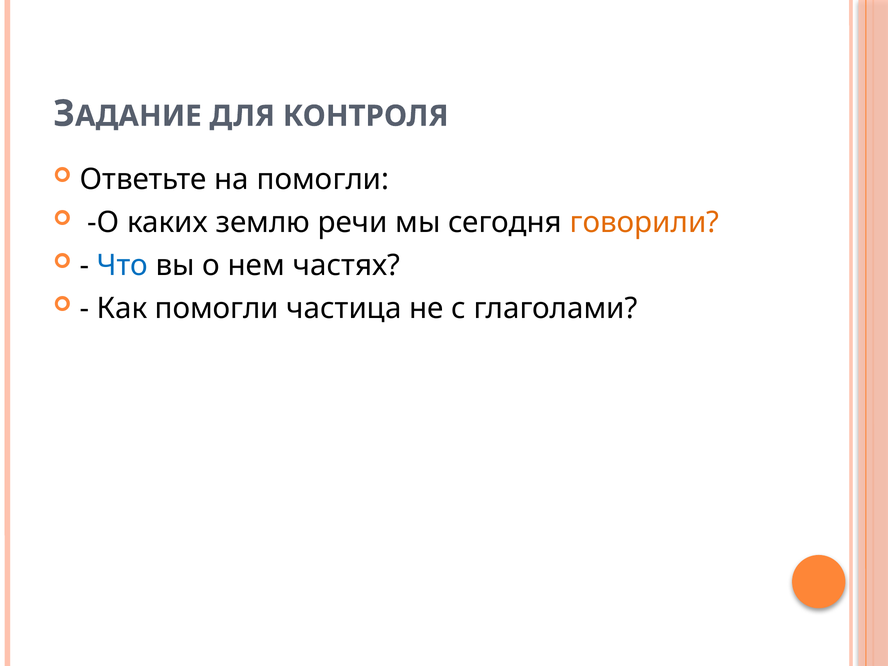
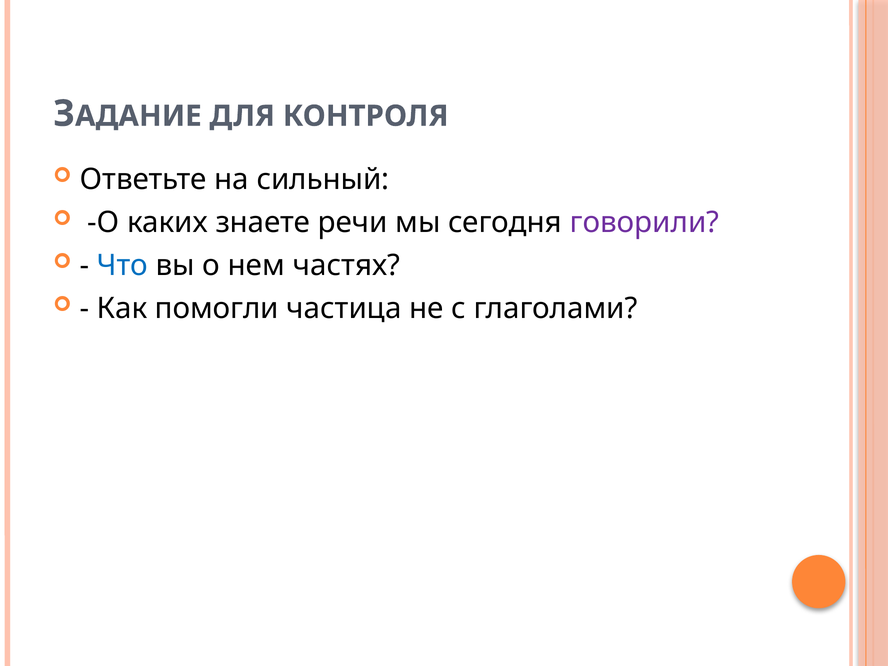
на помогли: помогли -> сильный
землю: землю -> знаете
говорили colour: orange -> purple
